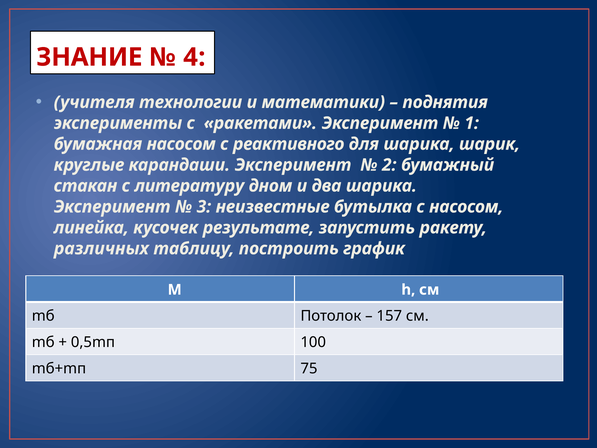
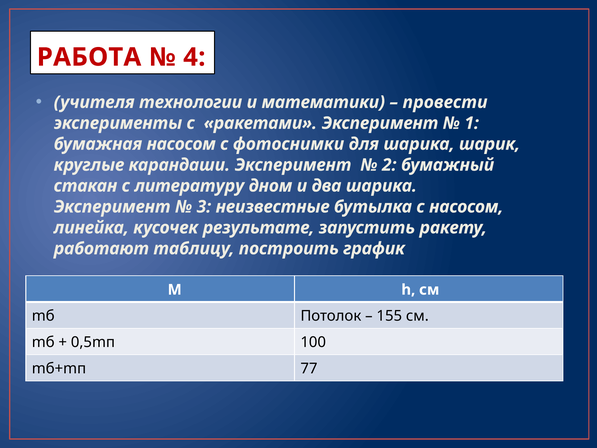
ЗНАНИЕ: ЗНАНИЕ -> РАБОТА
поднятия: поднятия -> провести
реактивного: реактивного -> фотоснимки
различных: различных -> работают
157: 157 -> 155
75: 75 -> 77
